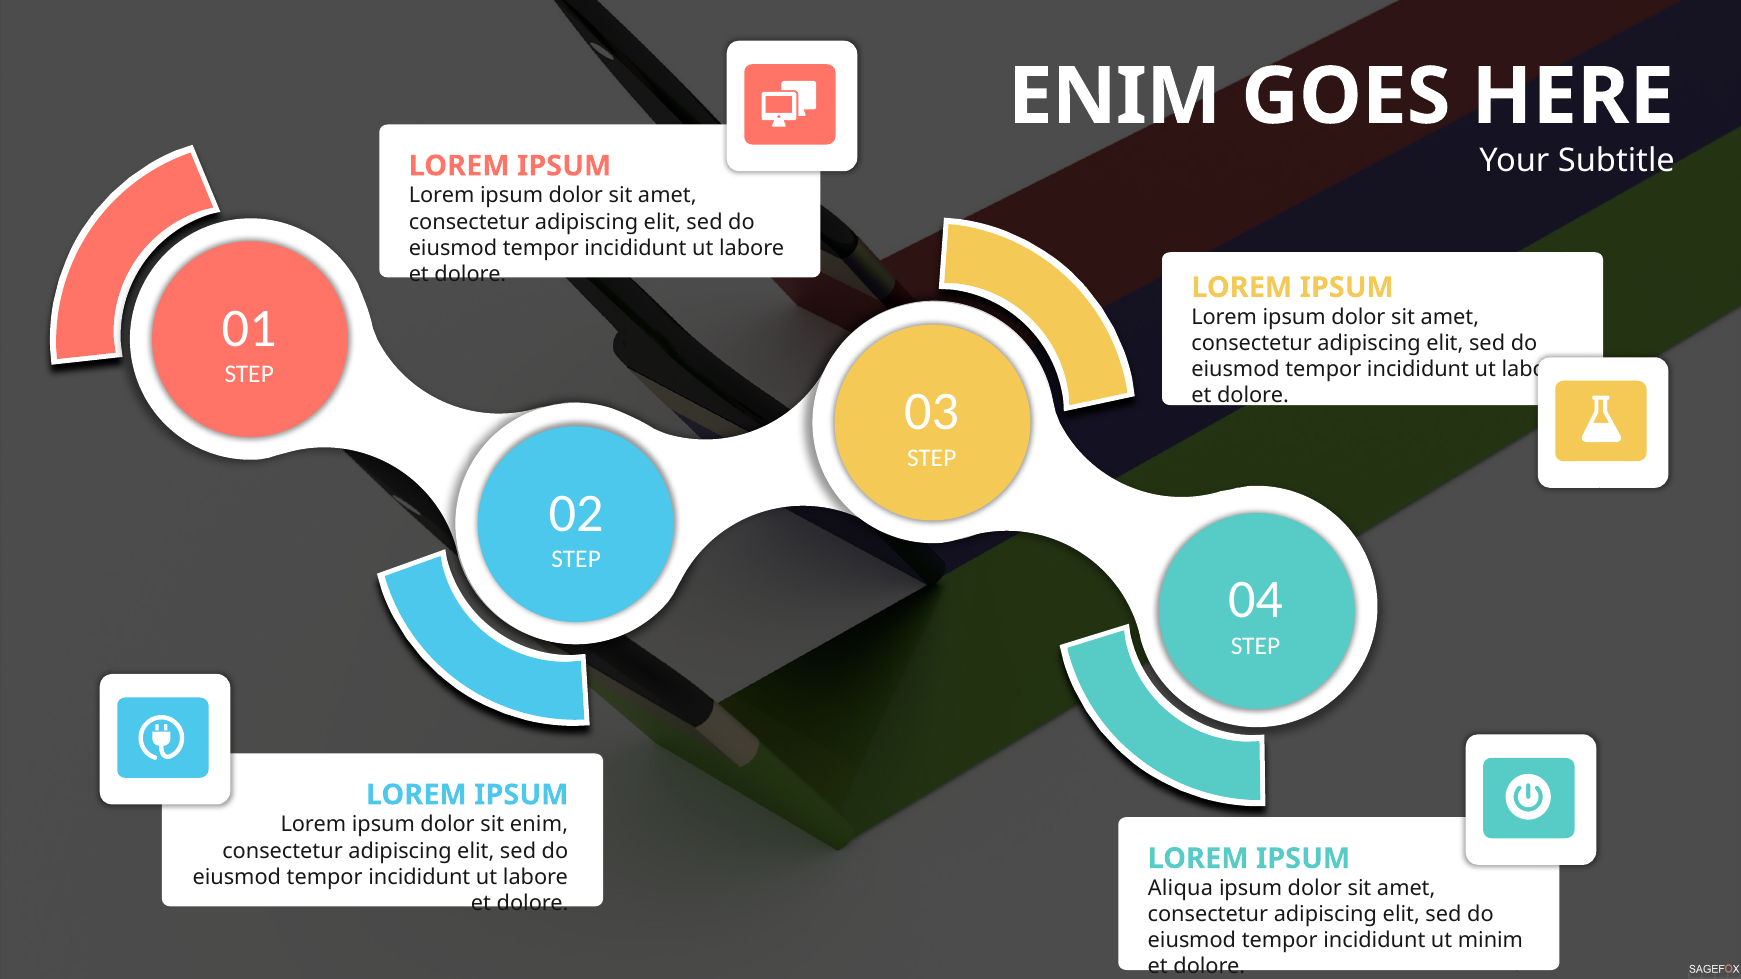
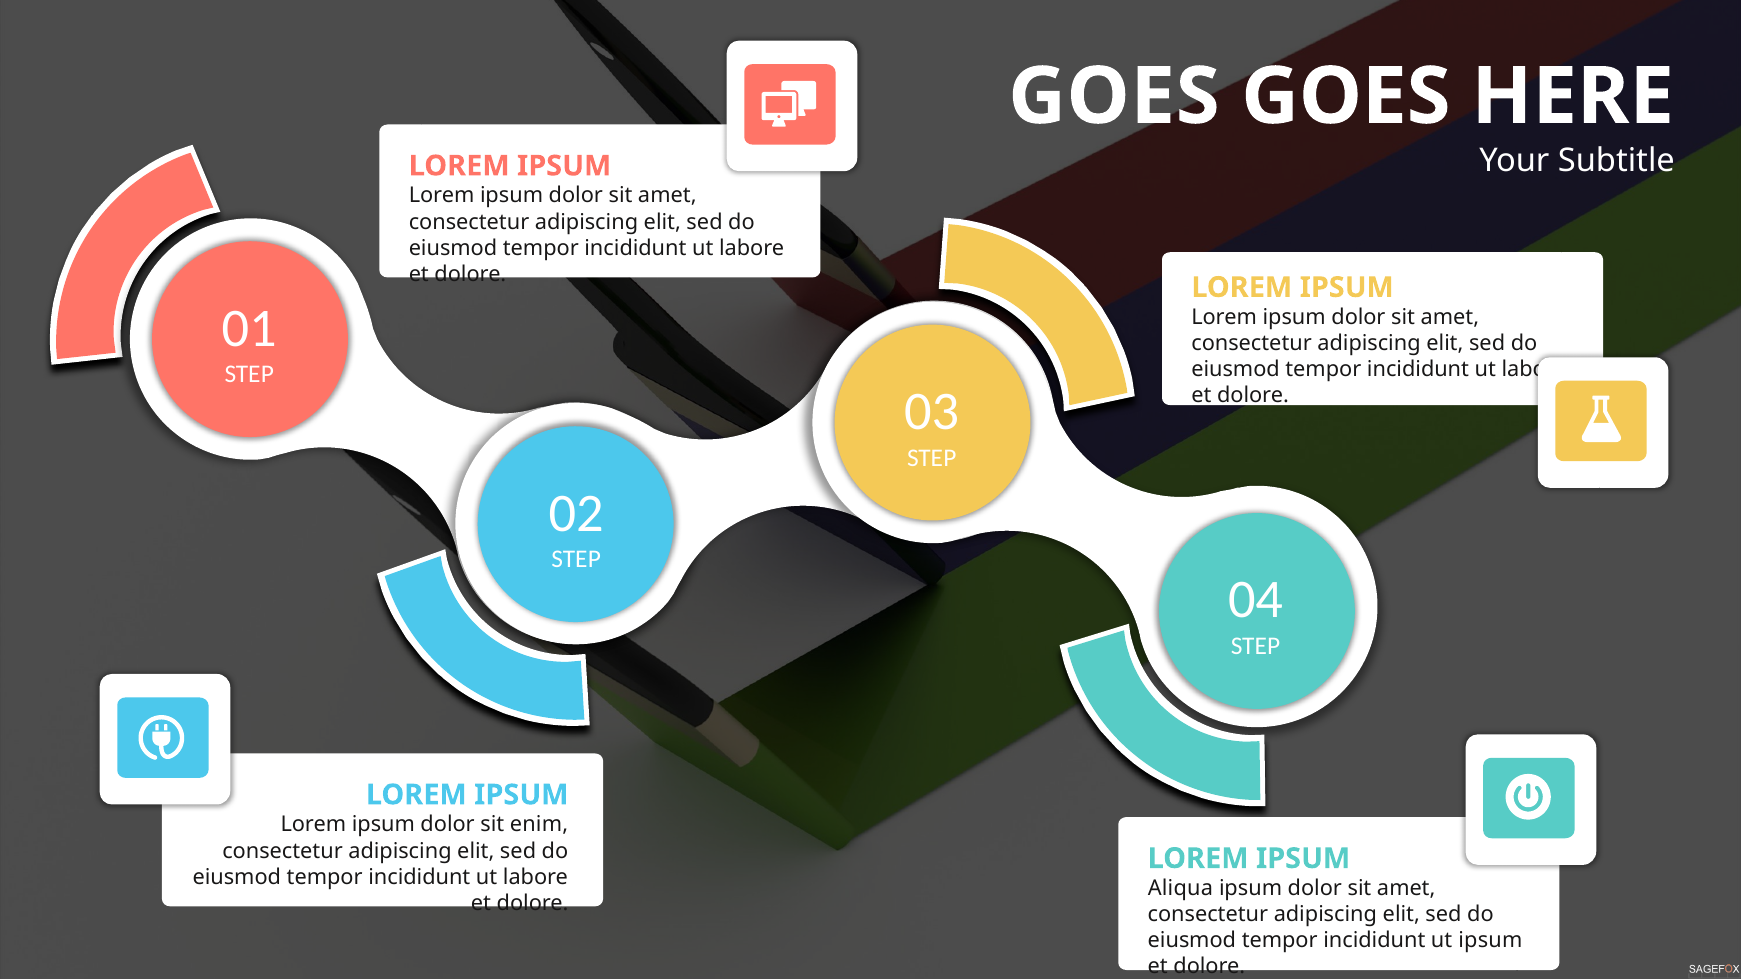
ENIM at (1115, 97): ENIM -> GOES
ut minim: minim -> ipsum
